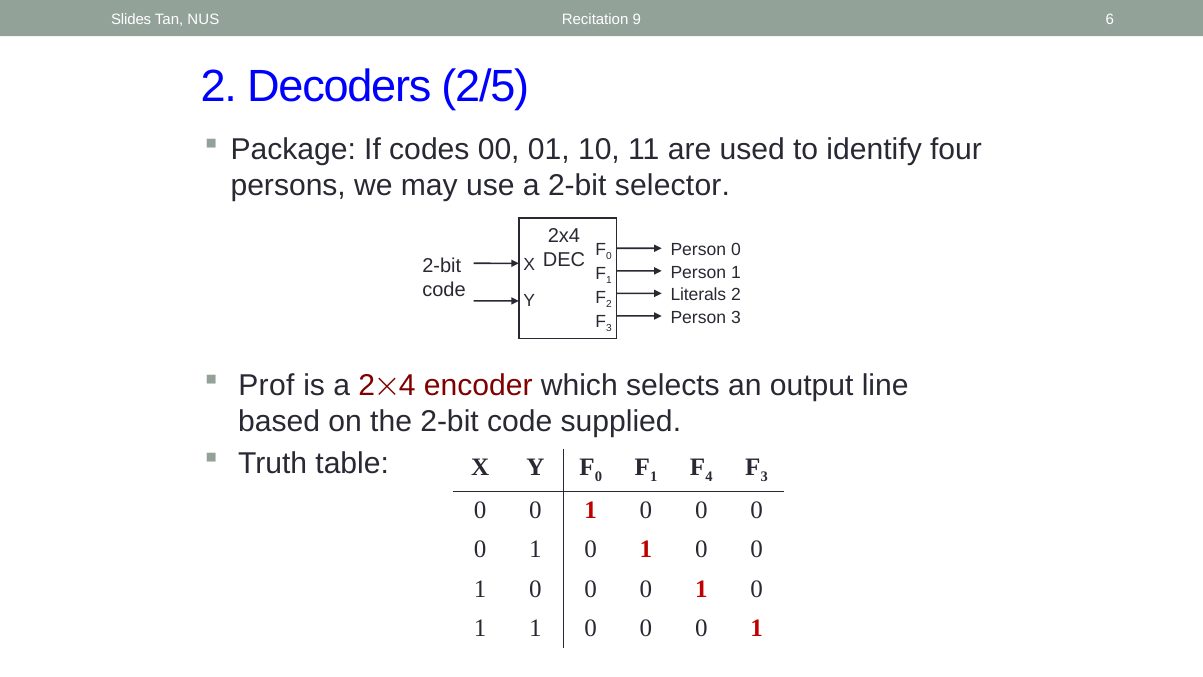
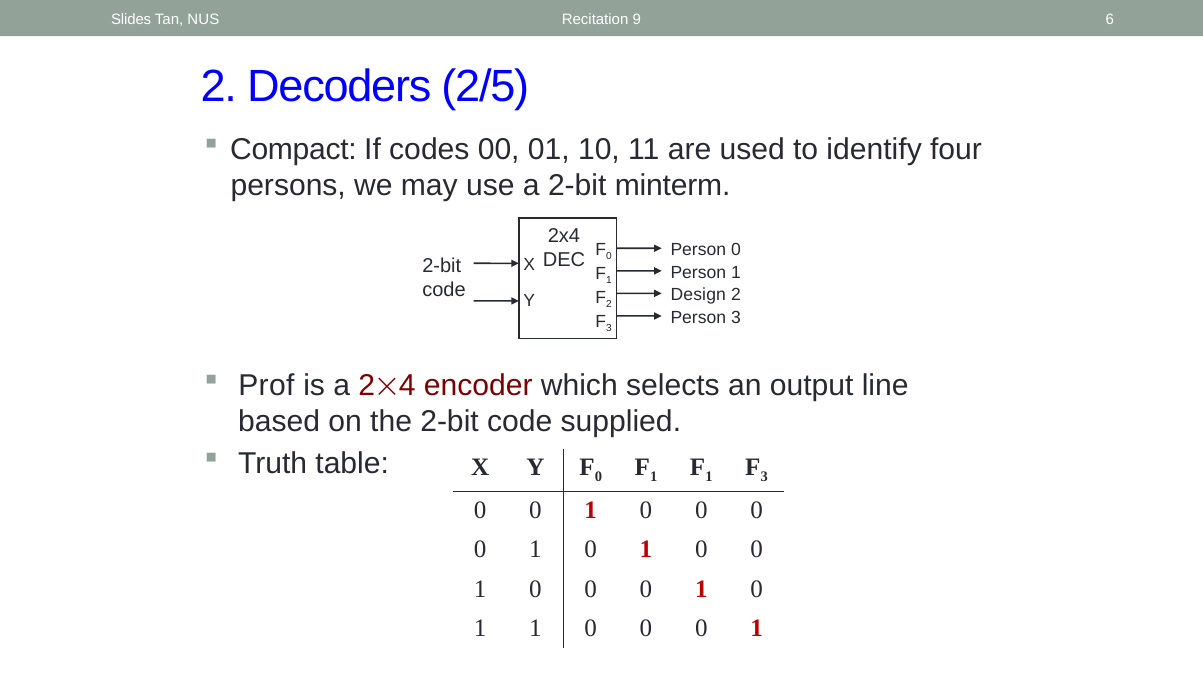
Package: Package -> Compact
selector: selector -> minterm
Literals: Literals -> Design
4 at (709, 477): 4 -> 1
